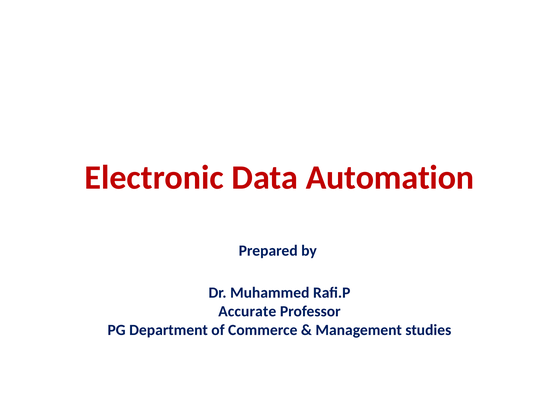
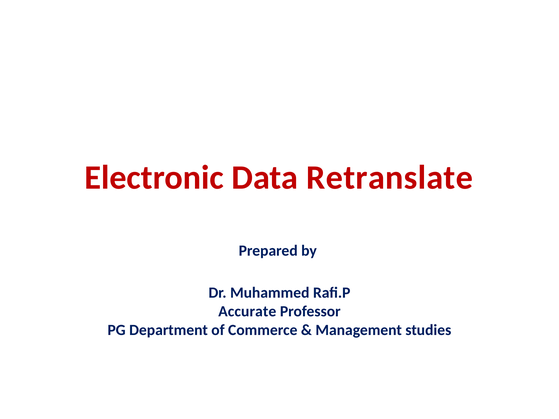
Automation: Automation -> Retranslate
